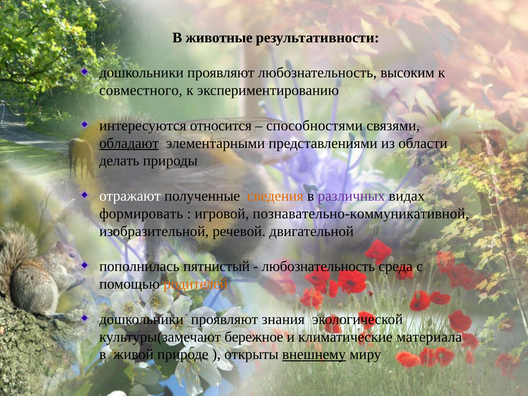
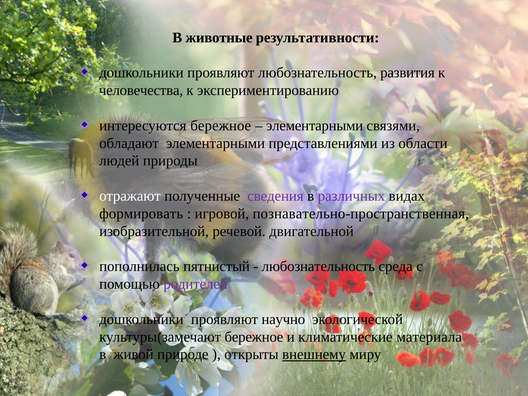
высоким: высоким -> развития
совместного: совместного -> человечества
интересуются относится: относится -> бережное
способностями at (314, 126): способностями -> элементарными
обладают underline: present -> none
делать: делать -> людей
сведения colour: orange -> purple
познавательно-коммуникативной: познавательно-коммуникативной -> познавательно-пространственная
родителей colour: orange -> purple
знания: знания -> научно
